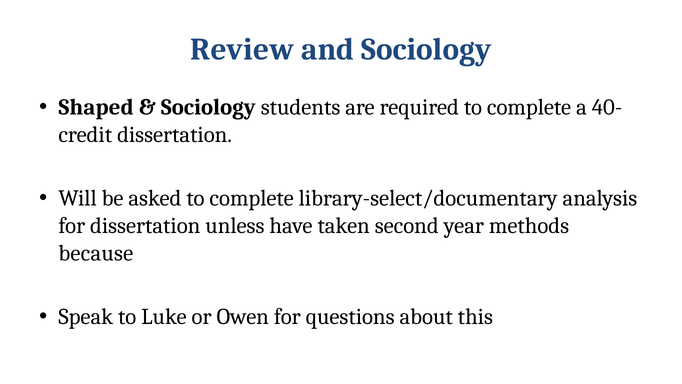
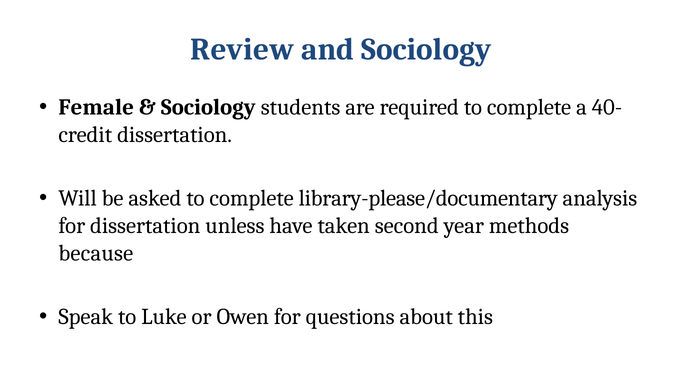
Shaped: Shaped -> Female
library-select/documentary: library-select/documentary -> library-please/documentary
